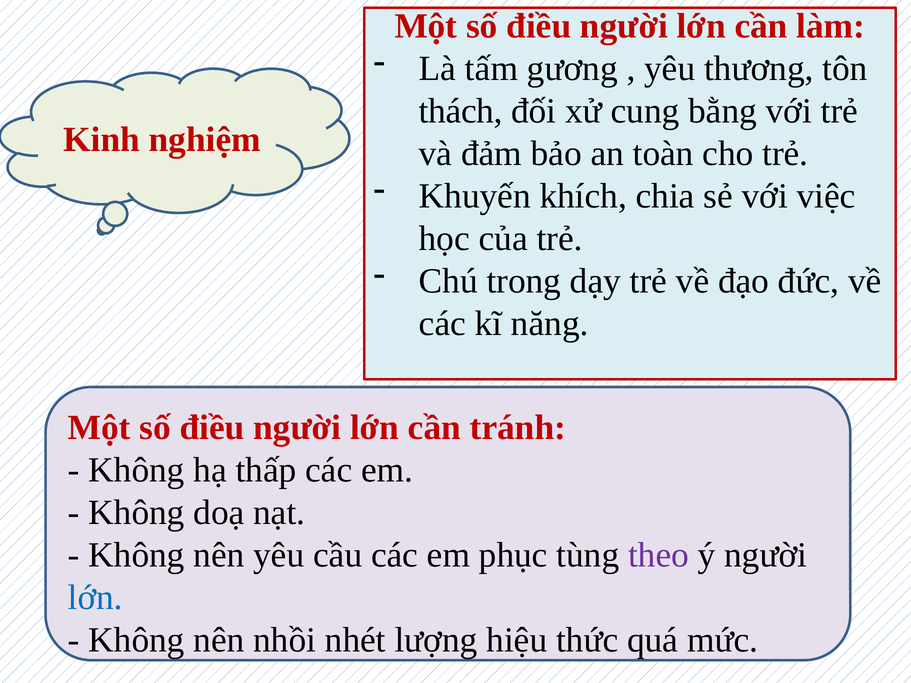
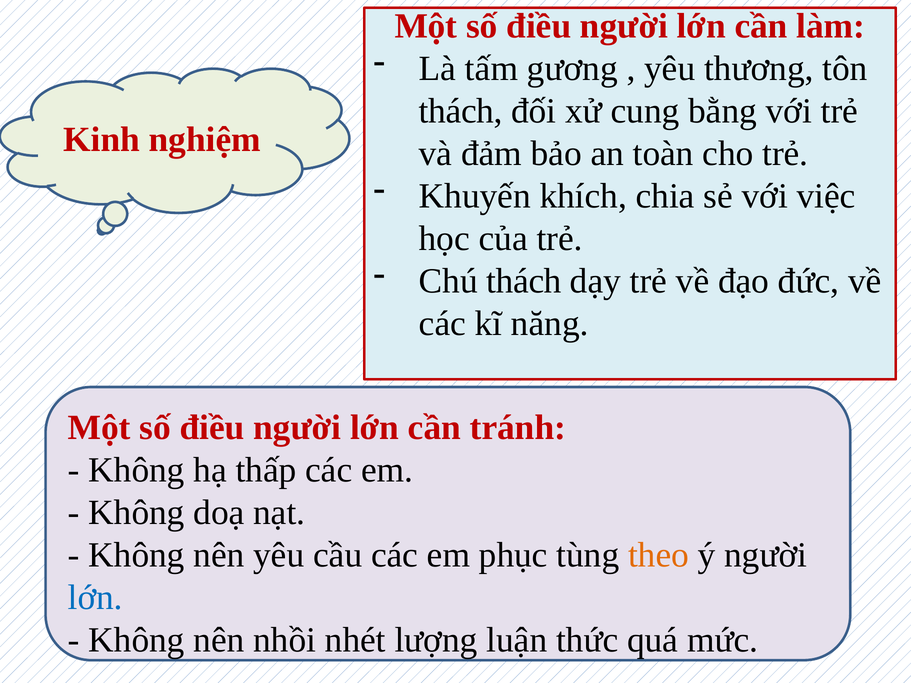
Chú trong: trong -> thách
theo colour: purple -> orange
hiệu: hiệu -> luận
